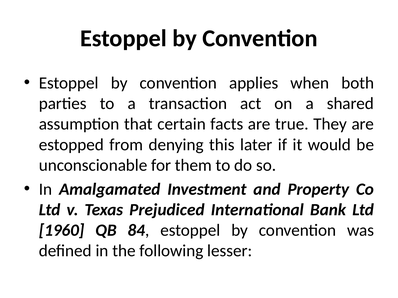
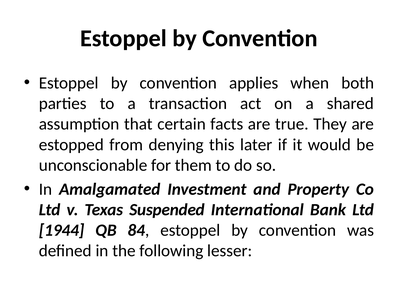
Prejudiced: Prejudiced -> Suspended
1960: 1960 -> 1944
